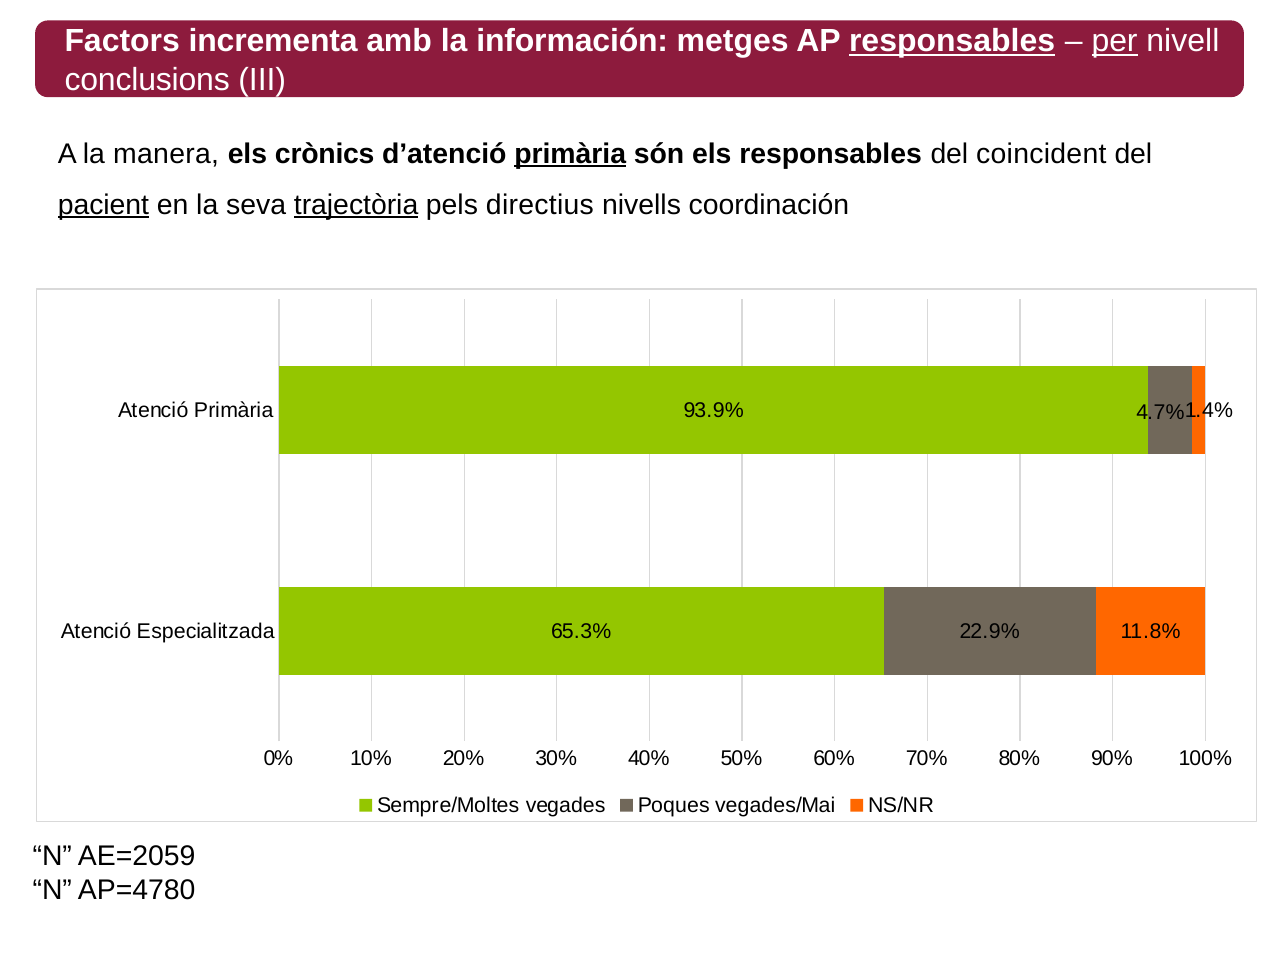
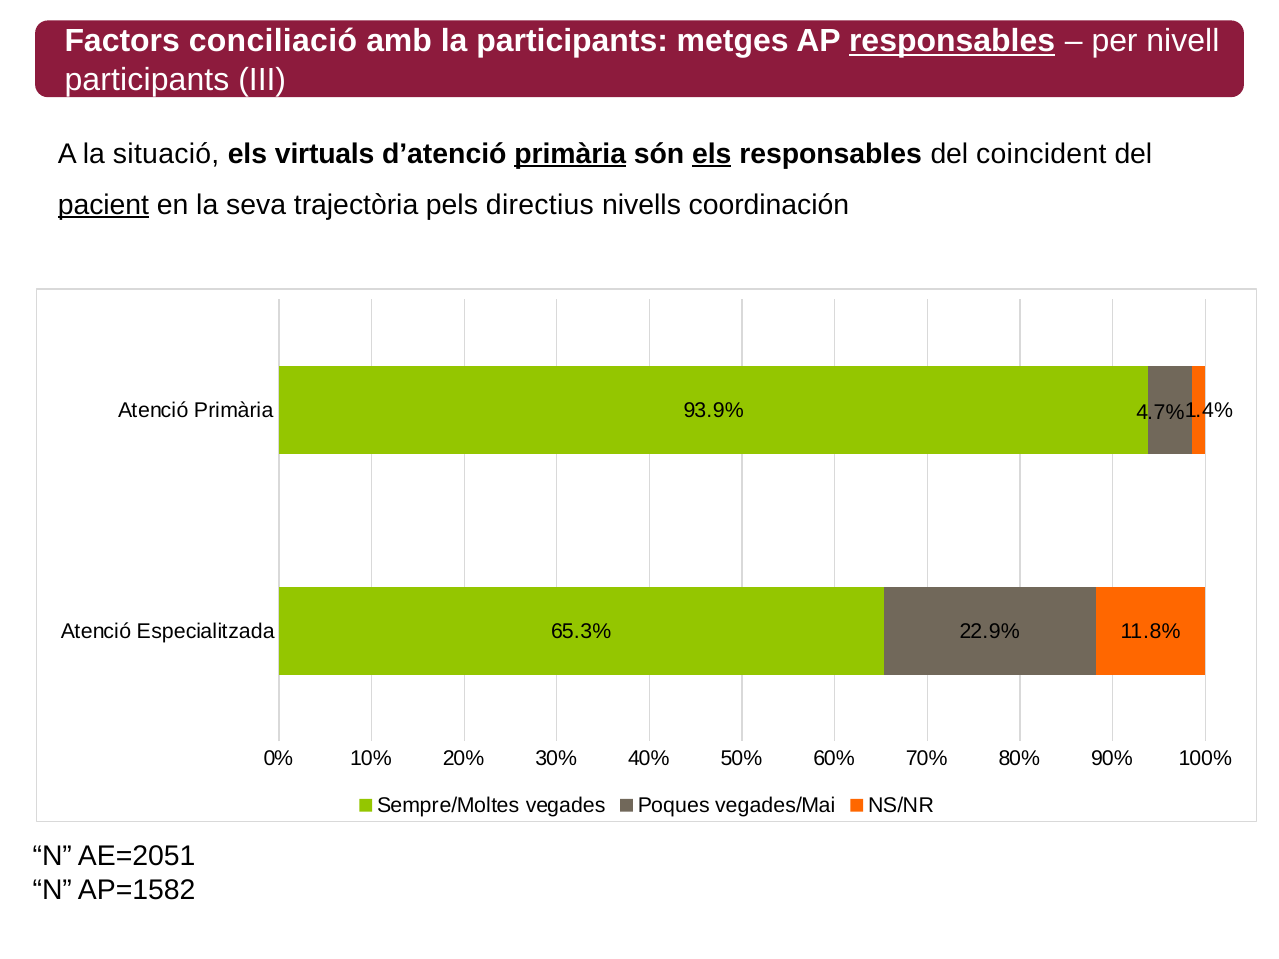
incrementa: incrementa -> conciliació
la información: información -> participants
per underline: present -> none
conclusions at (147, 80): conclusions -> participants
manera: manera -> situació
crònics: crònics -> virtuals
els at (712, 154) underline: none -> present
trajectòria underline: present -> none
AE=2059: AE=2059 -> AE=2051
AP=4780: AP=4780 -> AP=1582
